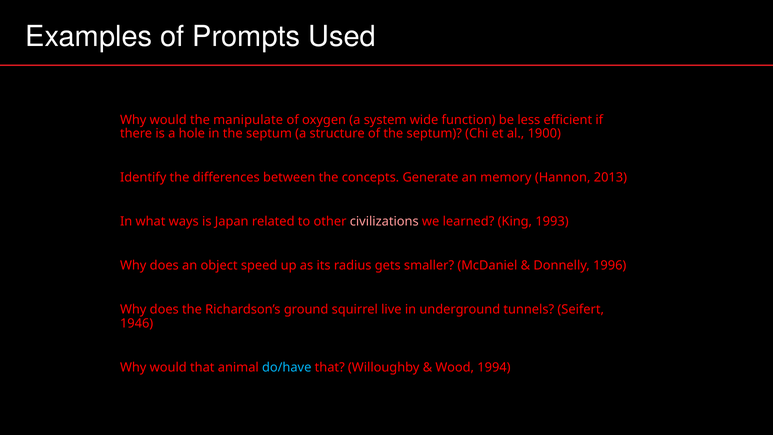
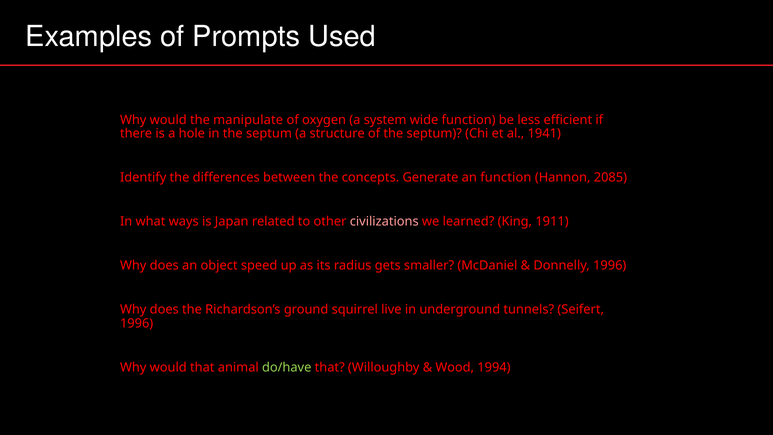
1900: 1900 -> 1941
an memory: memory -> function
2013: 2013 -> 2085
1993: 1993 -> 1911
1946 at (137, 323): 1946 -> 1996
do/have colour: light blue -> light green
